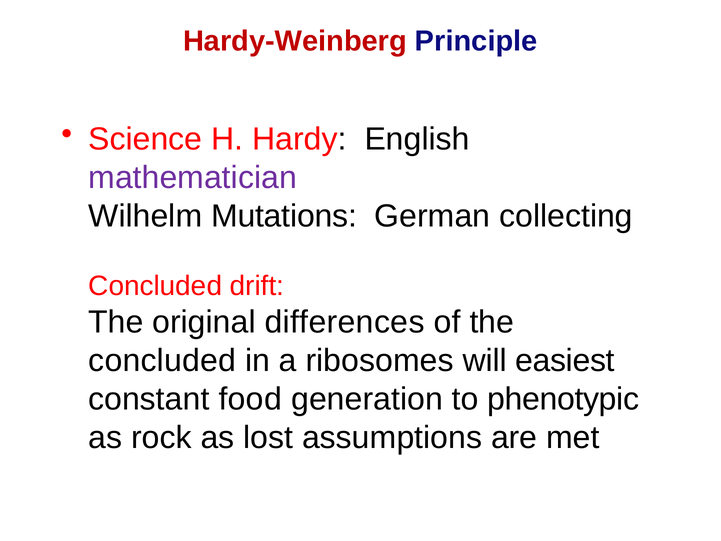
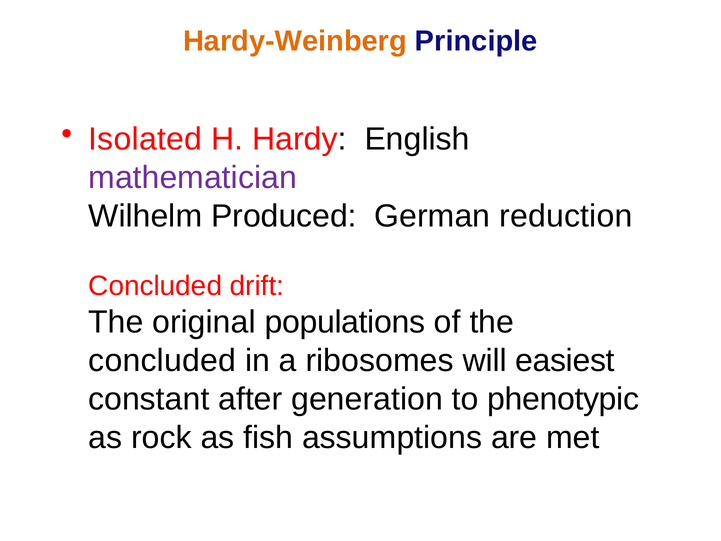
Hardy-Weinberg colour: red -> orange
Science: Science -> Isolated
Mutations: Mutations -> Produced
collecting: collecting -> reduction
differences: differences -> populations
food: food -> after
lost: lost -> fish
